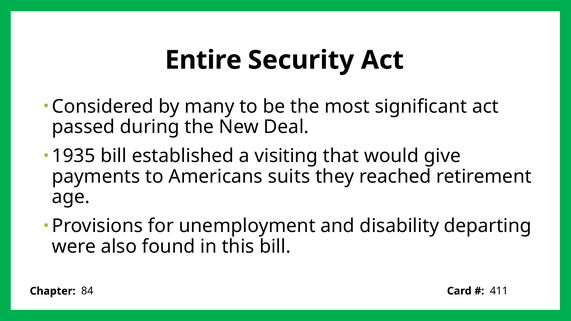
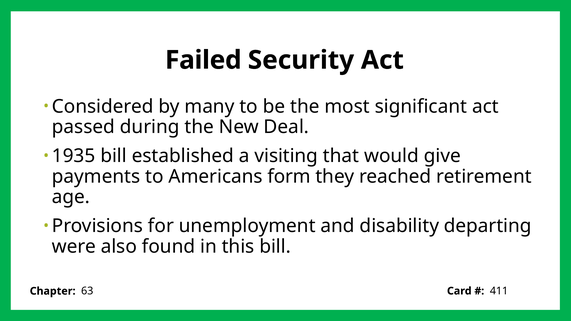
Entire: Entire -> Failed
suits: suits -> form
84: 84 -> 63
